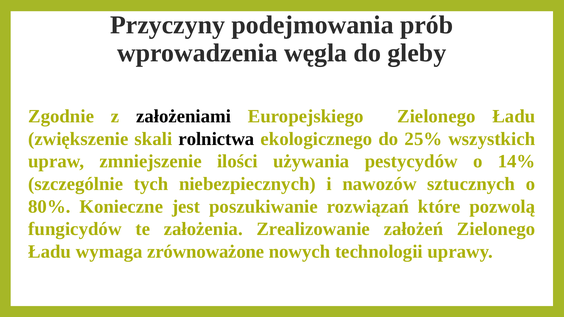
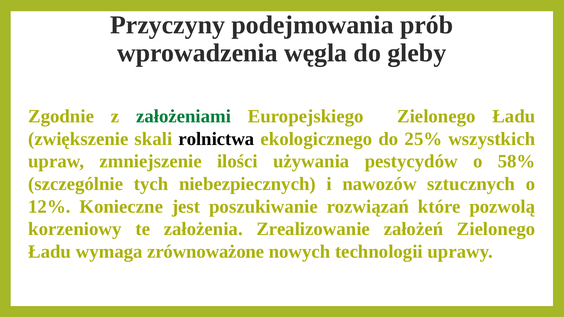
założeniami colour: black -> green
14%: 14% -> 58%
80%: 80% -> 12%
fungicydów: fungicydów -> korzeniowy
